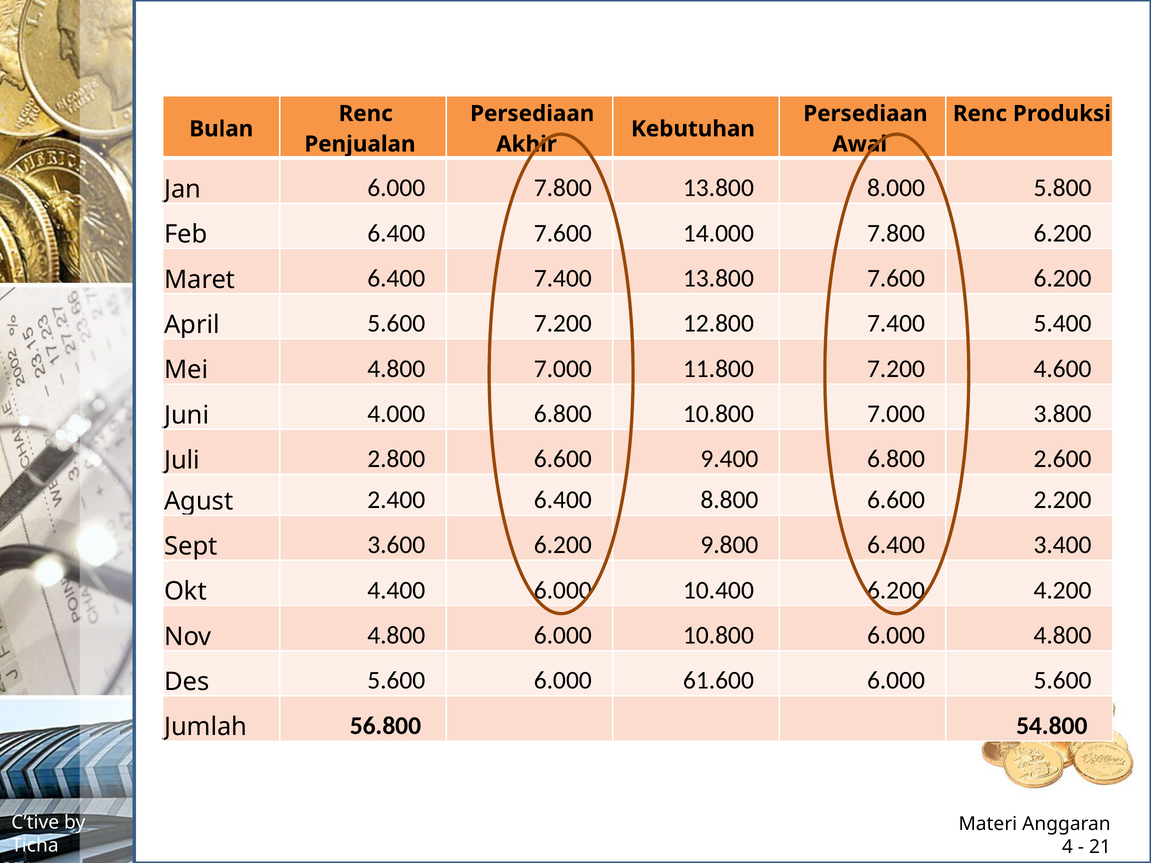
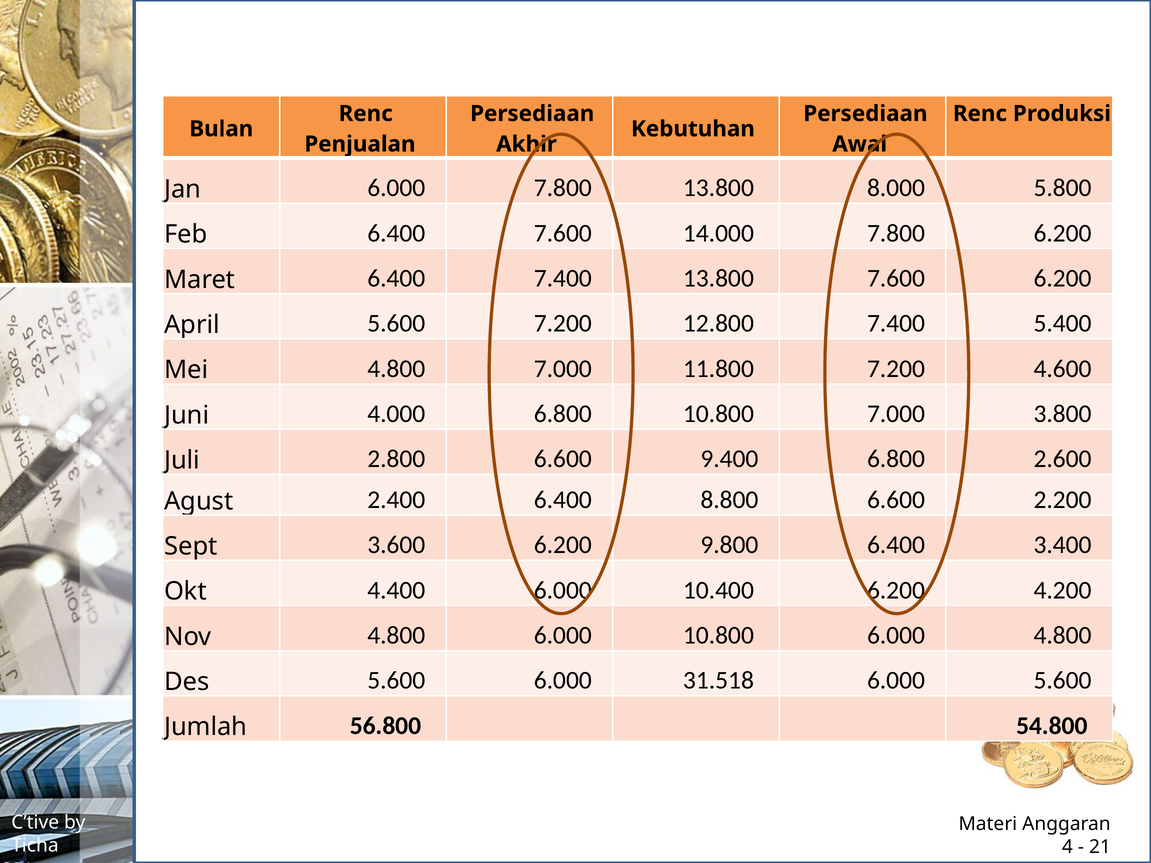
61.600: 61.600 -> 31.518
